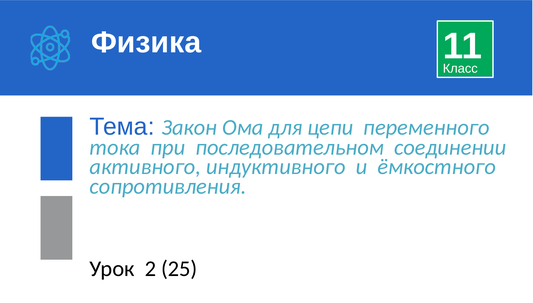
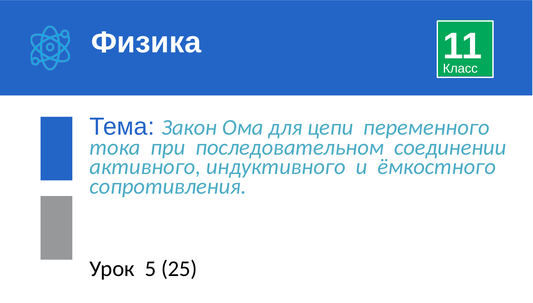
2: 2 -> 5
